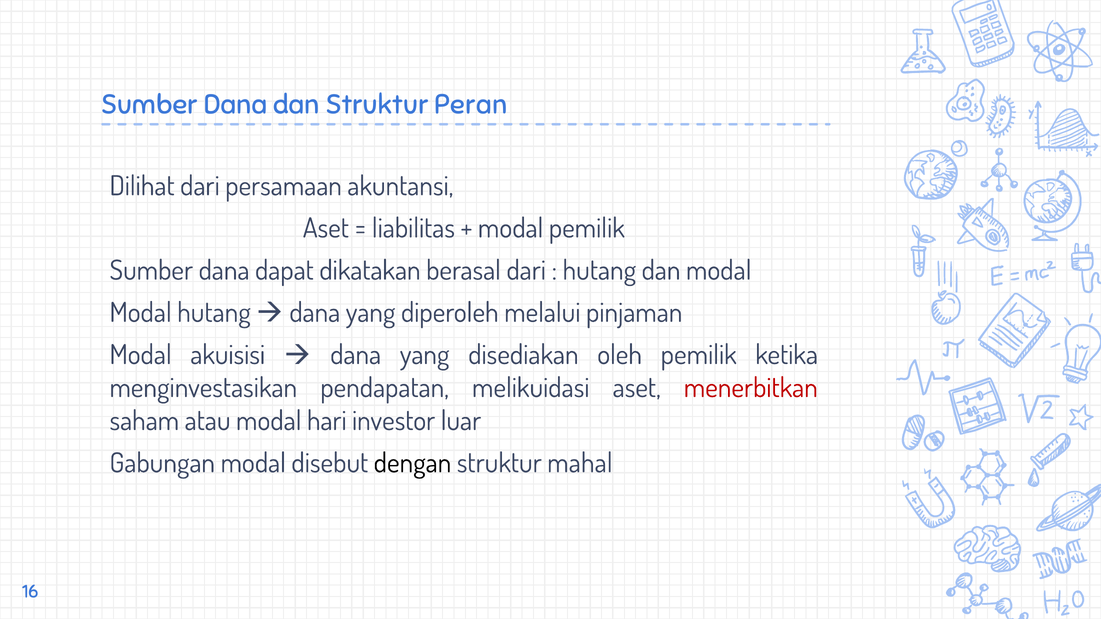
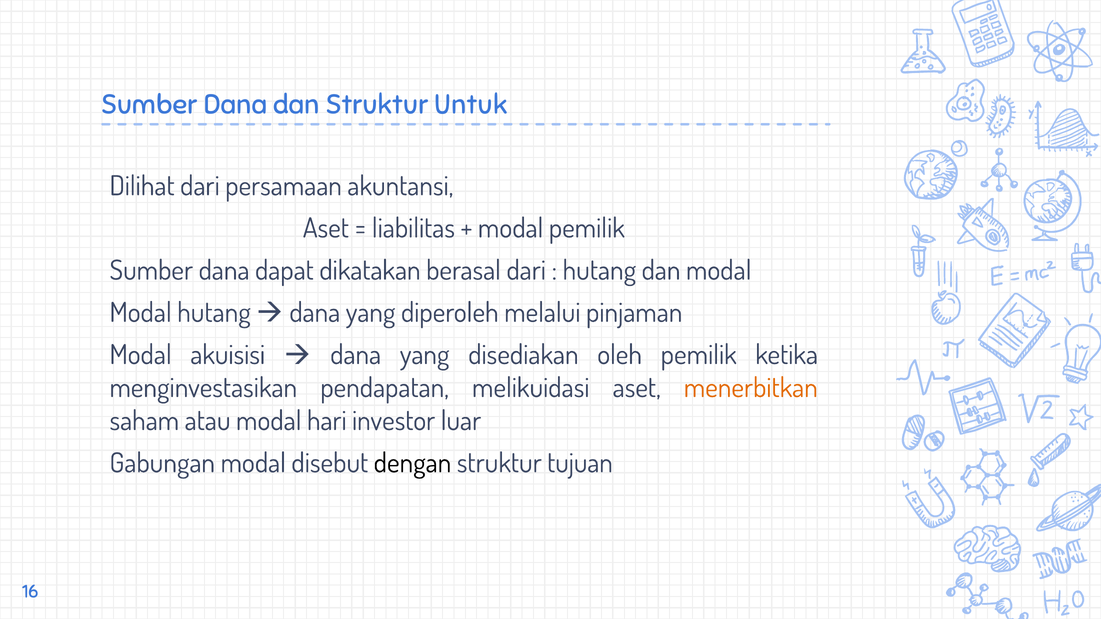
Peran: Peran -> Untuk
menerbitkan colour: red -> orange
mahal: mahal -> tujuan
